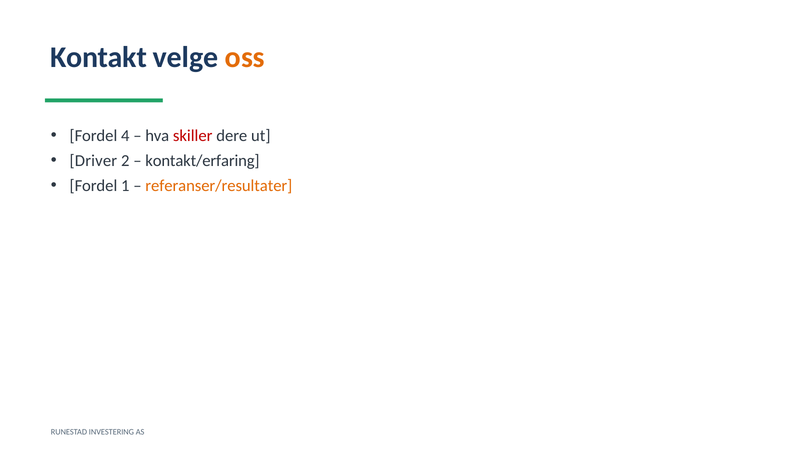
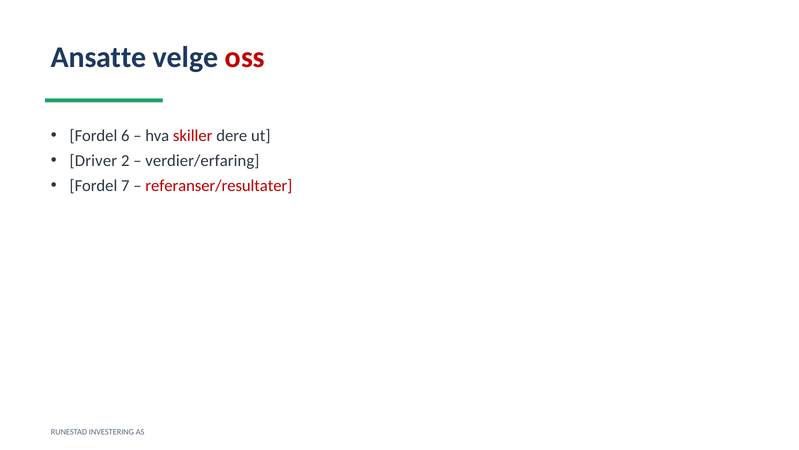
Kontakt: Kontakt -> Ansatte
oss colour: orange -> red
4: 4 -> 6
kontakt/erfaring: kontakt/erfaring -> verdier/erfaring
1: 1 -> 7
referanser/resultater colour: orange -> red
